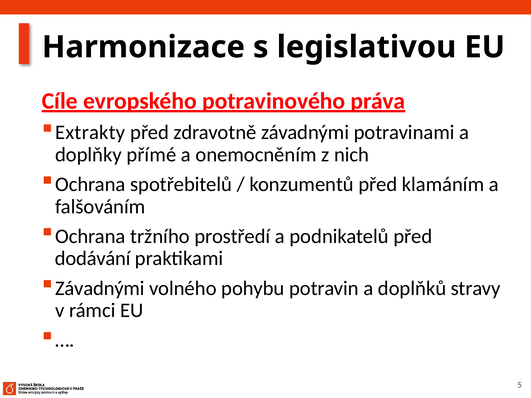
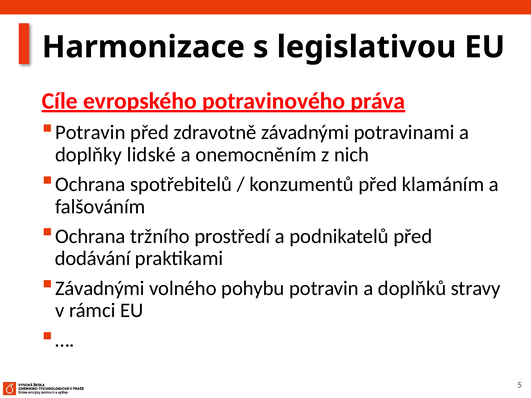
Extrakty at (90, 132): Extrakty -> Potravin
přímé: přímé -> lidské
